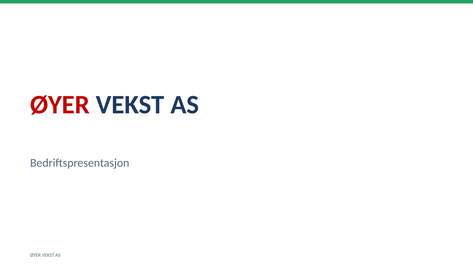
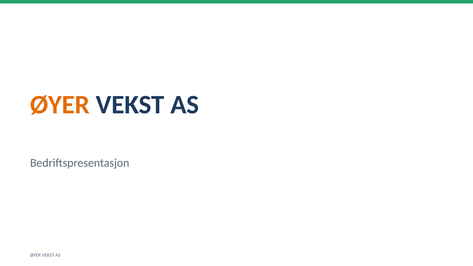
ØYER at (60, 105) colour: red -> orange
